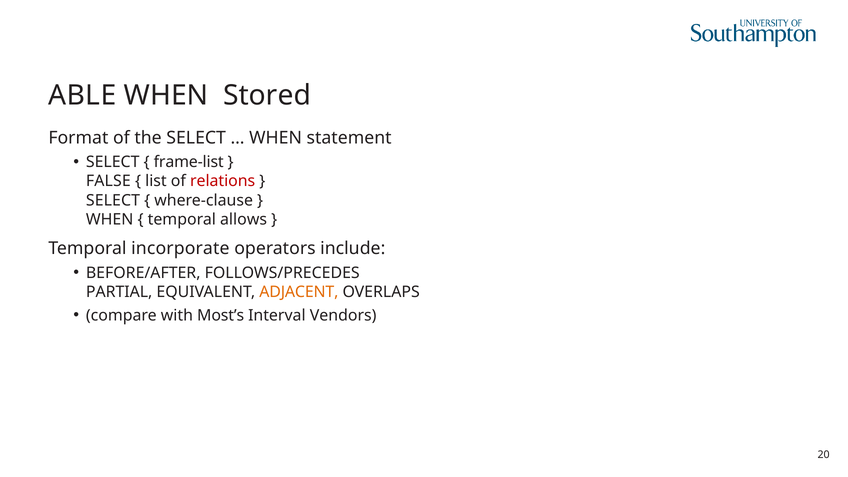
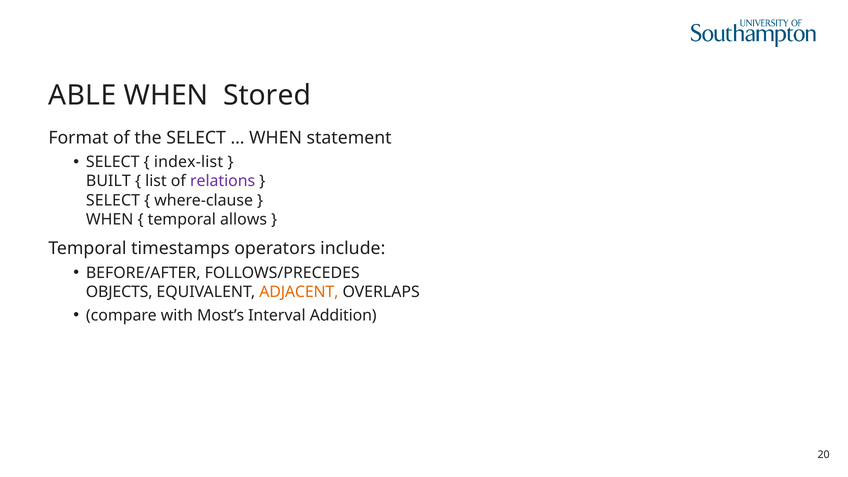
frame-list: frame-list -> index-list
FALSE: FALSE -> BUILT
relations colour: red -> purple
incorporate: incorporate -> timestamps
PARTIAL: PARTIAL -> OBJECTS
Vendors: Vendors -> Addition
